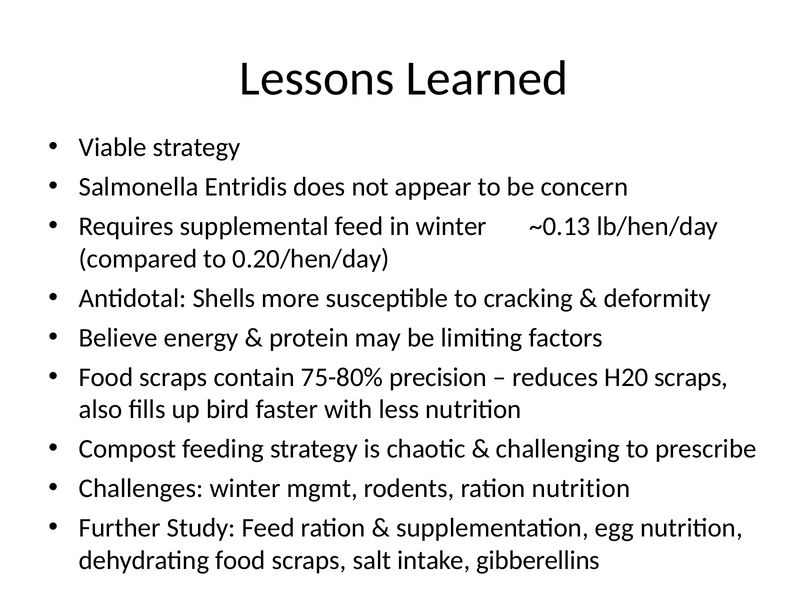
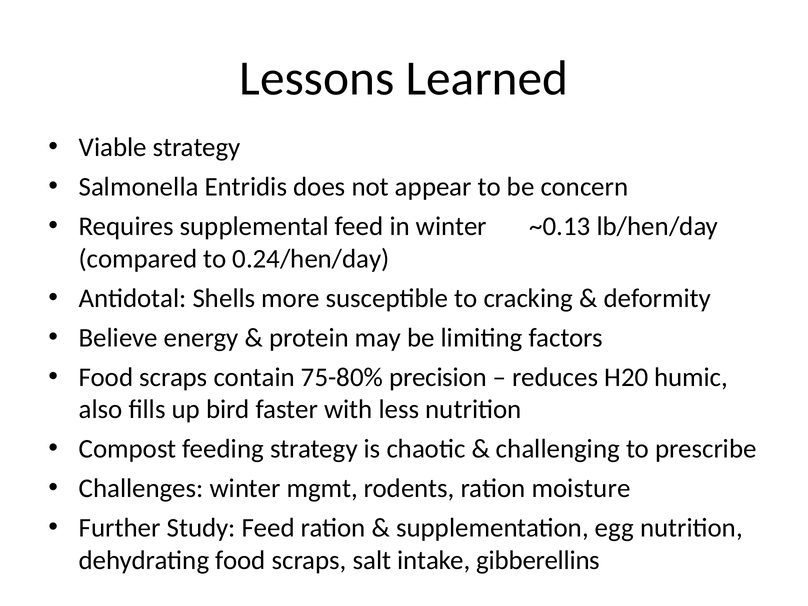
0.20/hen/day: 0.20/hen/day -> 0.24/hen/day
H20 scraps: scraps -> humic
ration nutrition: nutrition -> moisture
